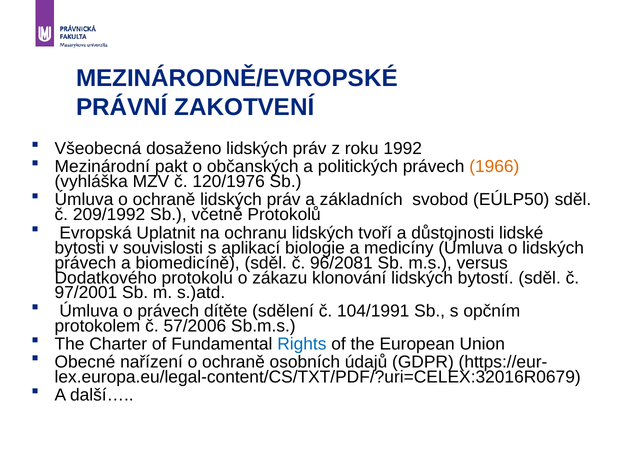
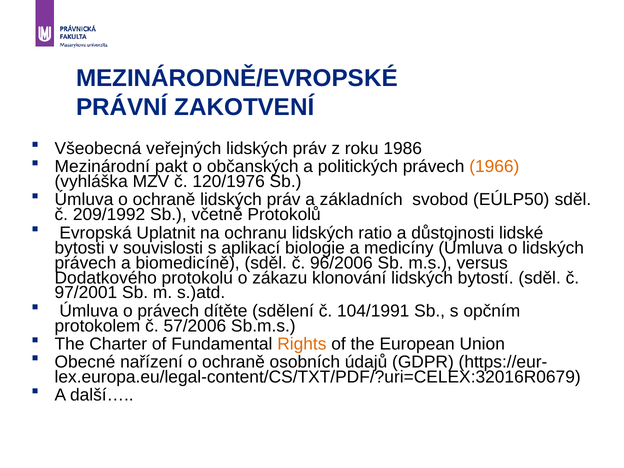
dosaženo: dosaženo -> veřejných
1992: 1992 -> 1986
tvoří: tvoří -> ratio
96/2081: 96/2081 -> 96/2006
Rights colour: blue -> orange
